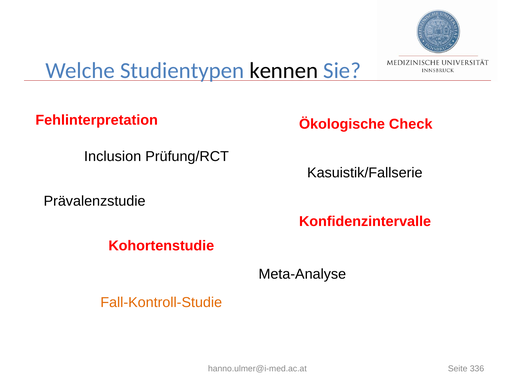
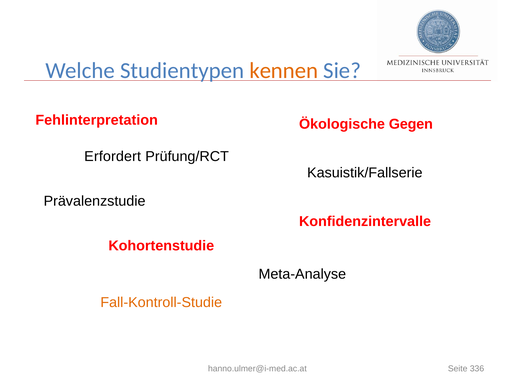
kennen colour: black -> orange
Check: Check -> Gegen
Inclusion: Inclusion -> Erfordert
